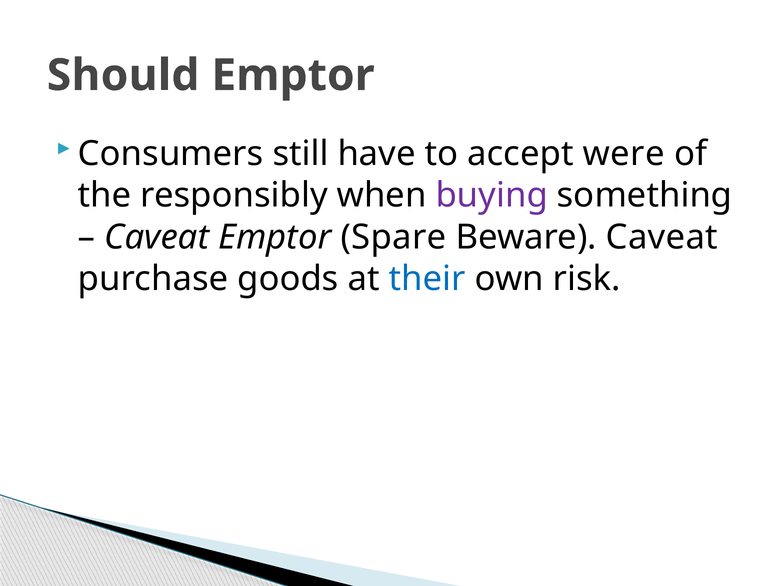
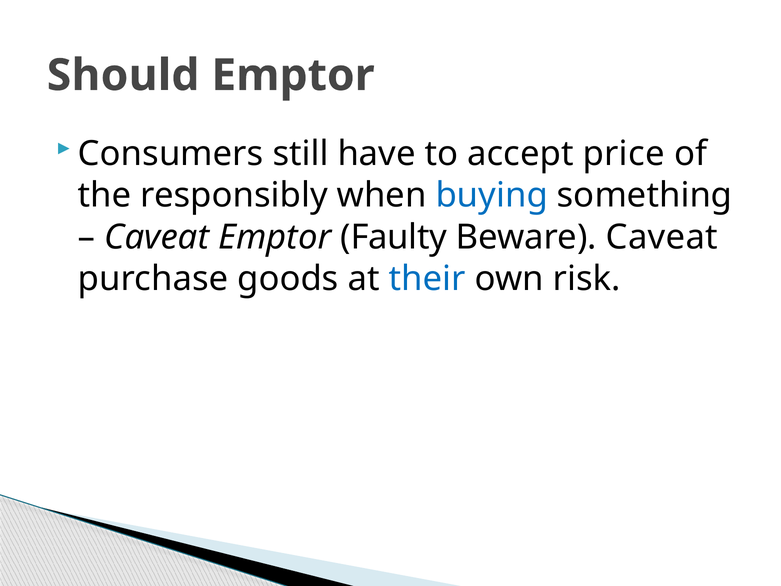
were: were -> price
buying colour: purple -> blue
Spare: Spare -> Faulty
